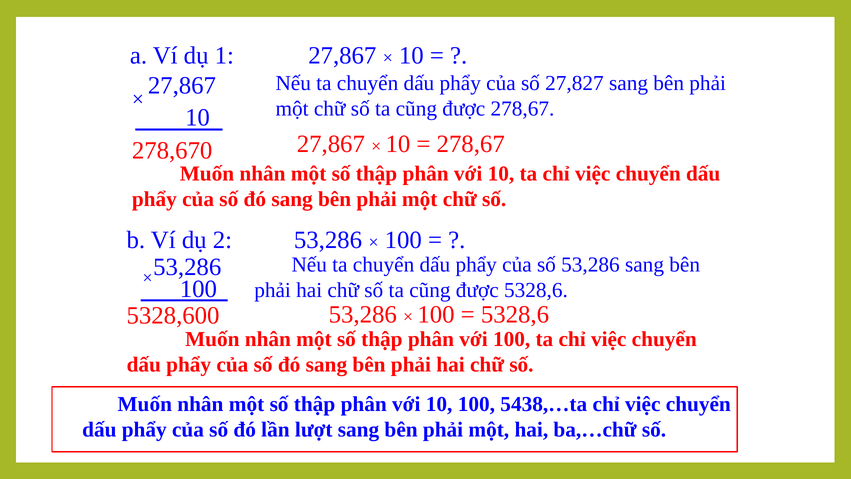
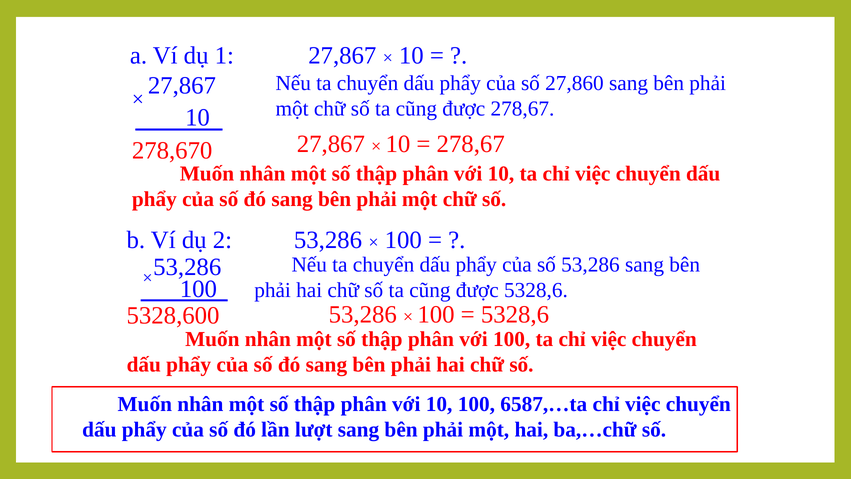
27,827: 27,827 -> 27,860
5438,…ta: 5438,…ta -> 6587,…ta
